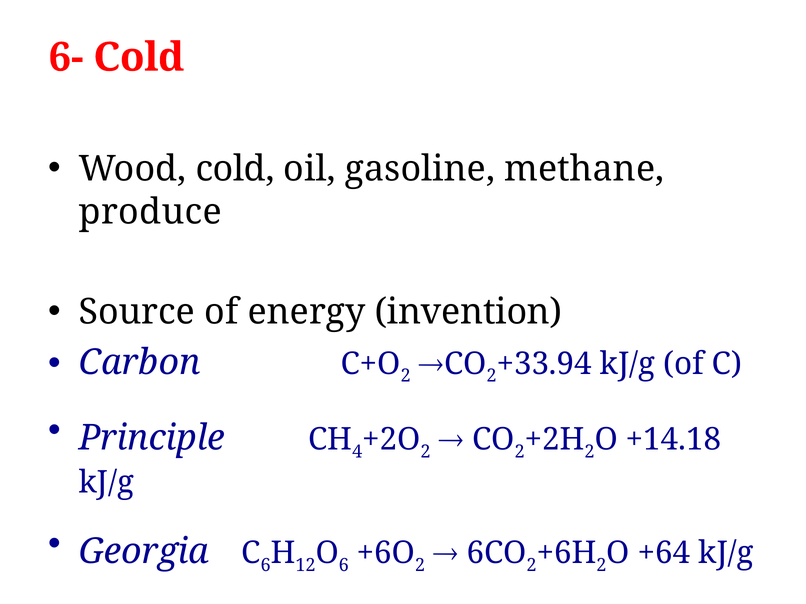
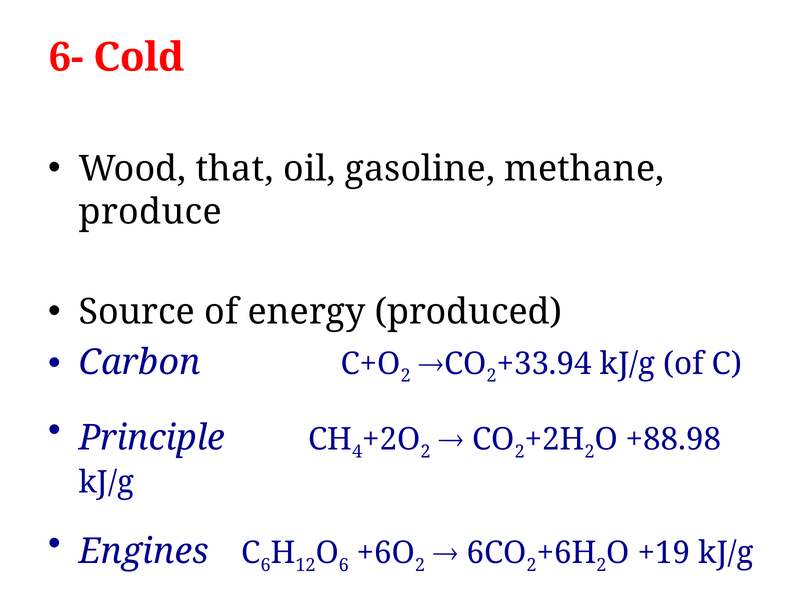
Wood cold: cold -> that
invention: invention -> produced
+14.18: +14.18 -> +88.98
Georgia: Georgia -> Engines
+64: +64 -> +19
